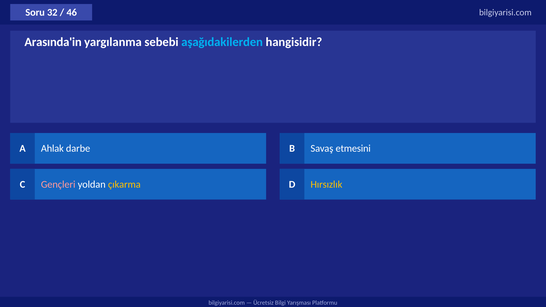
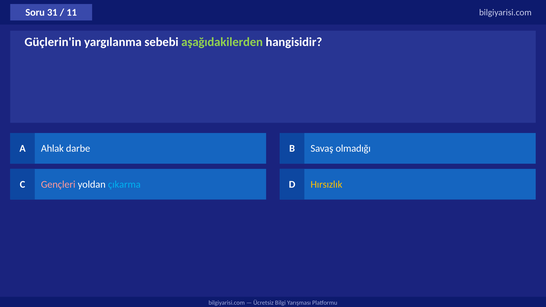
32: 32 -> 31
46: 46 -> 11
Arasında'in: Arasında'in -> Güçlerin'in
aşağıdakilerden colour: light blue -> light green
etmesini: etmesini -> olmadığı
çıkarma colour: yellow -> light blue
